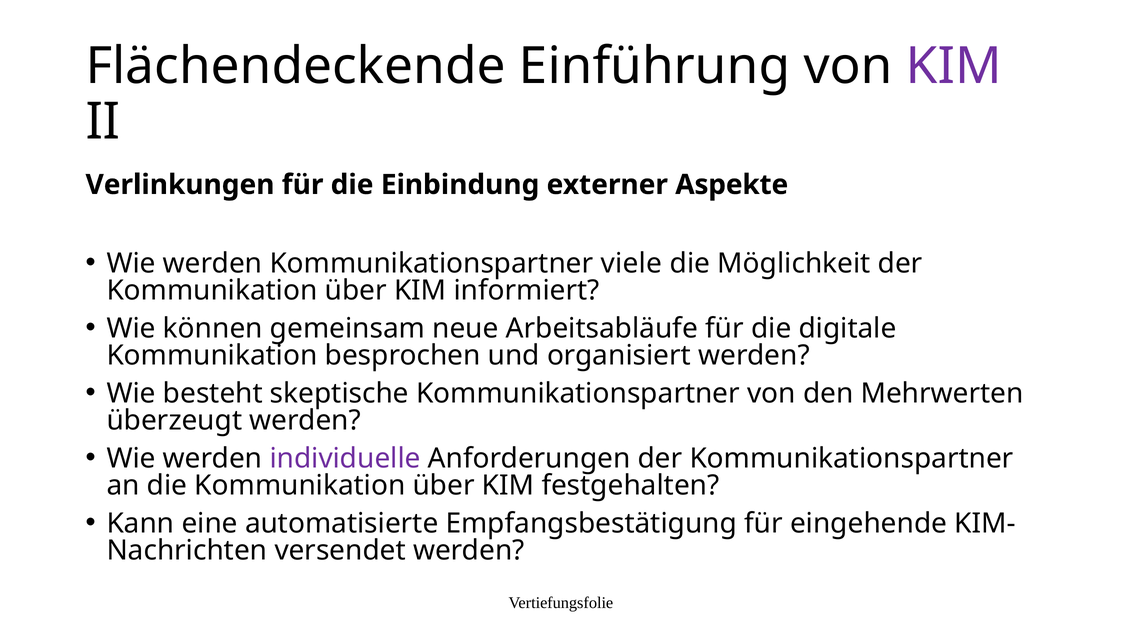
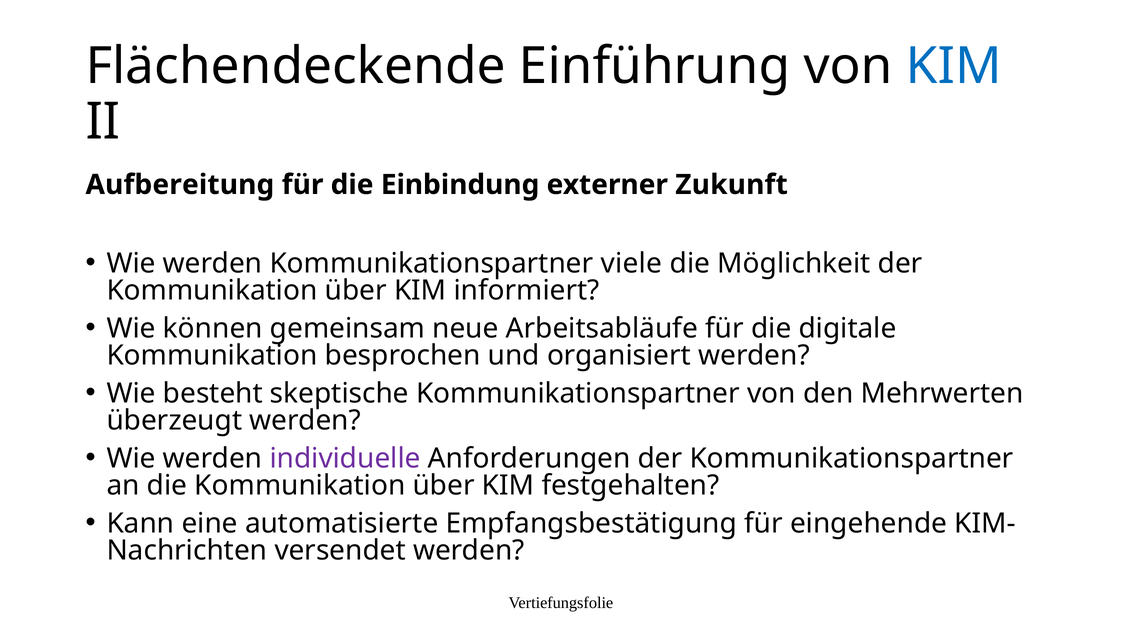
KIM at (954, 66) colour: purple -> blue
Verlinkungen: Verlinkungen -> Aufbereitung
Aspekte: Aspekte -> Zukunft
